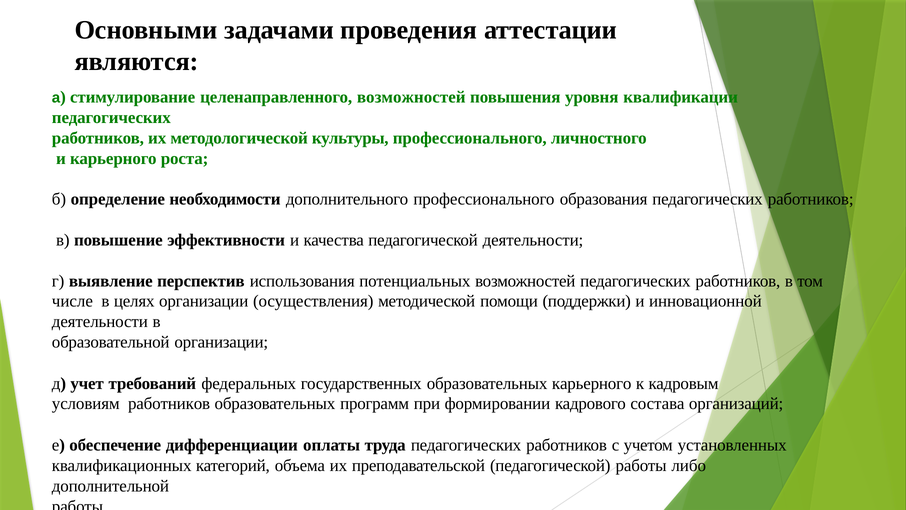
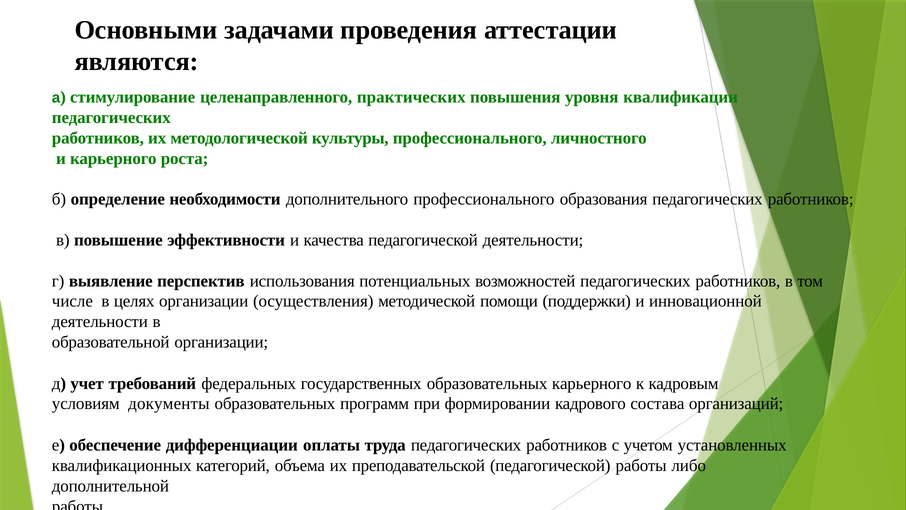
целенаправленного возможностей: возможностей -> практических
условиям работников: работников -> документы
